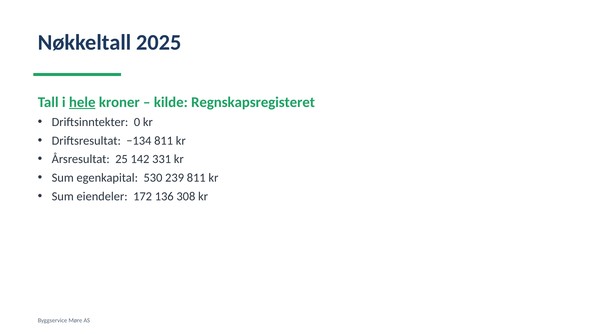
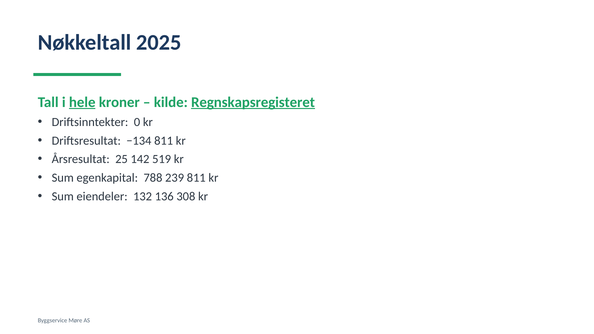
Regnskapsregisteret underline: none -> present
331: 331 -> 519
530: 530 -> 788
172: 172 -> 132
